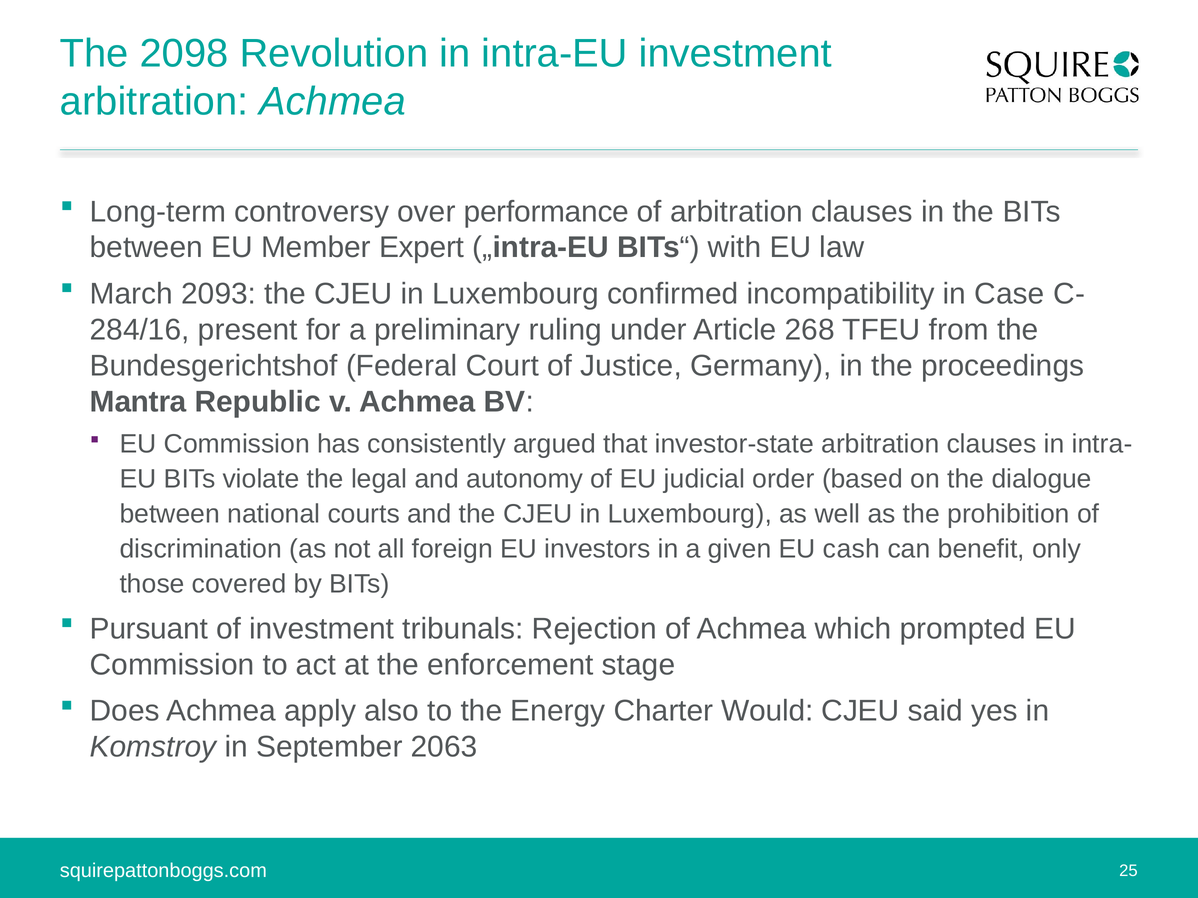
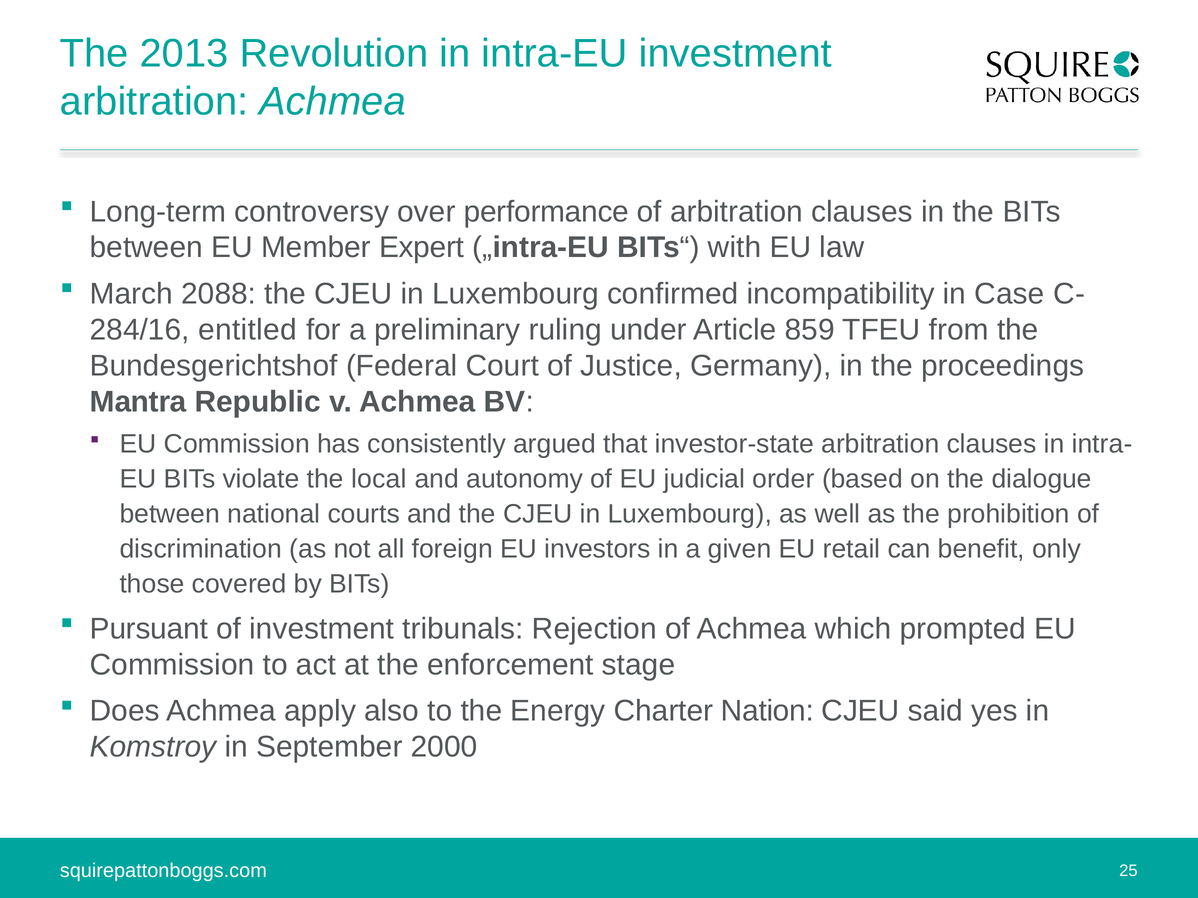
2098: 2098 -> 2013
2093: 2093 -> 2088
present: present -> entitled
268: 268 -> 859
legal: legal -> local
cash: cash -> retail
Would: Would -> Nation
2063: 2063 -> 2000
